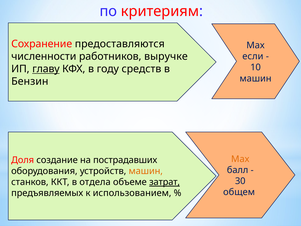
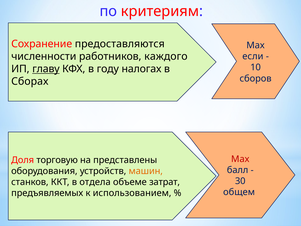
выручке: выручке -> каждого
средств: средств -> налогах
машин at (256, 78): машин -> сборов
Бензин: Бензин -> Сборах
Max at (240, 159) colour: orange -> red
создание: создание -> торговую
пострадавших: пострадавших -> представлены
затрат underline: present -> none
